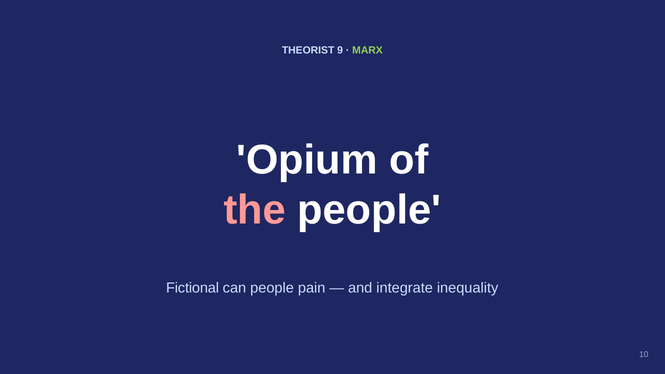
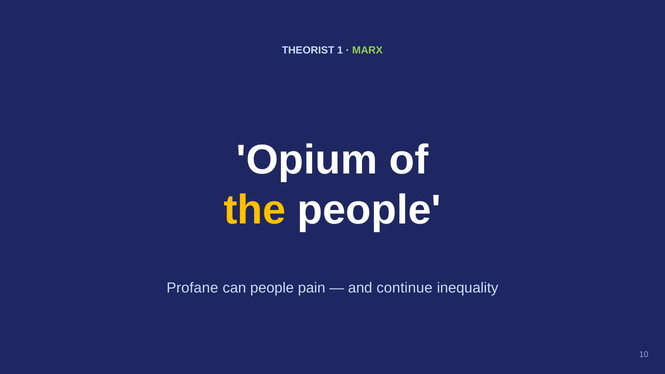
9: 9 -> 1
the colour: pink -> yellow
Fictional: Fictional -> Profane
integrate: integrate -> continue
